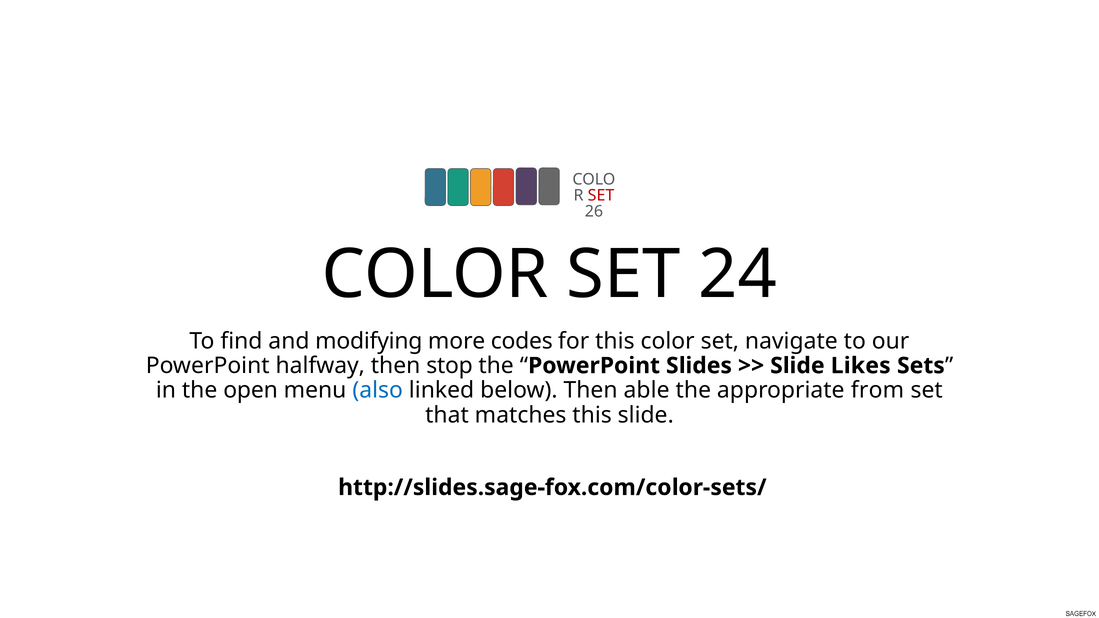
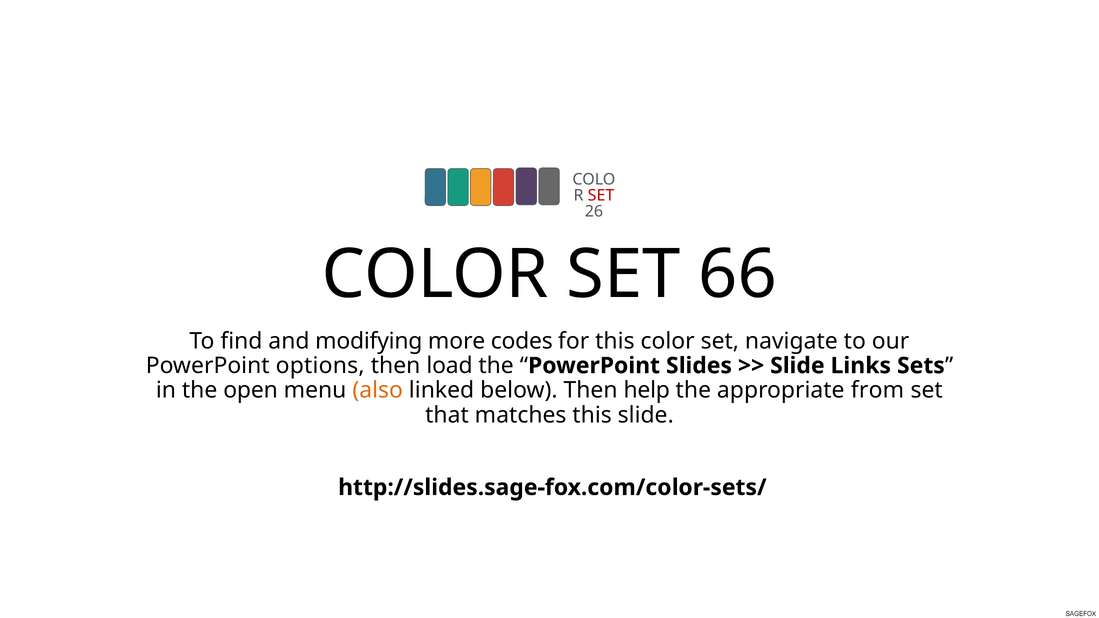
24: 24 -> 66
halfway: halfway -> options
stop: stop -> load
Likes: Likes -> Links
also colour: blue -> orange
able: able -> help
